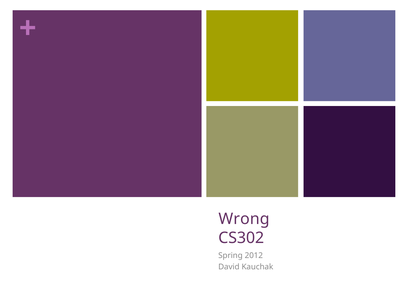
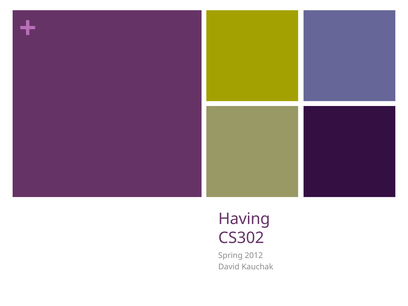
Wrong: Wrong -> Having
